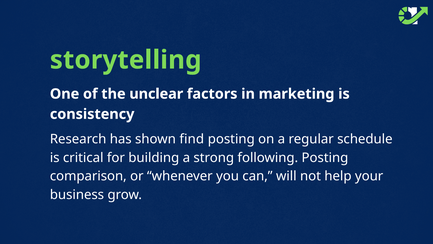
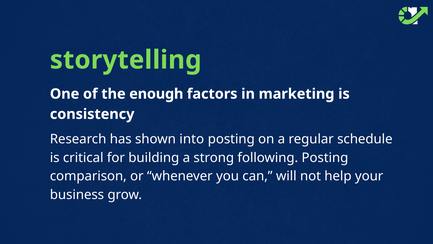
unclear: unclear -> enough
find: find -> into
